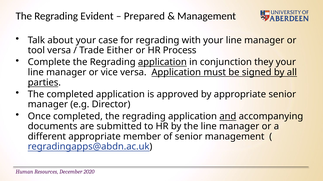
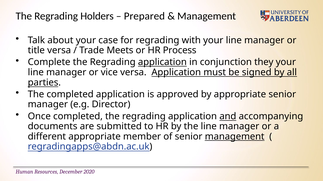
Evident: Evident -> Holders
tool: tool -> title
Either: Either -> Meets
management at (235, 137) underline: none -> present
